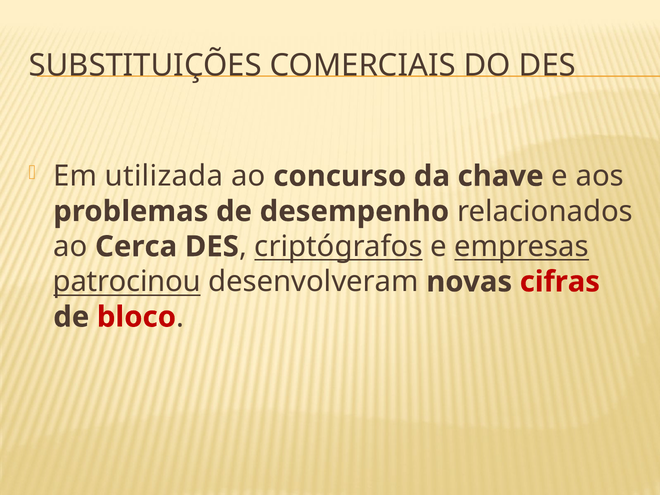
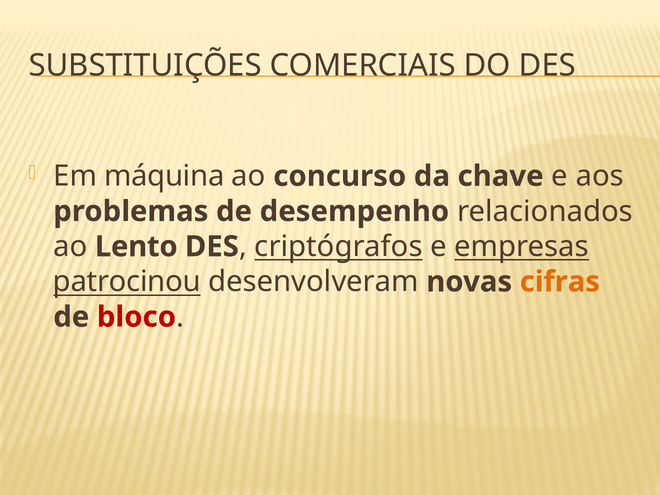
utilizada: utilizada -> máquina
Cerca: Cerca -> Lento
cifras colour: red -> orange
